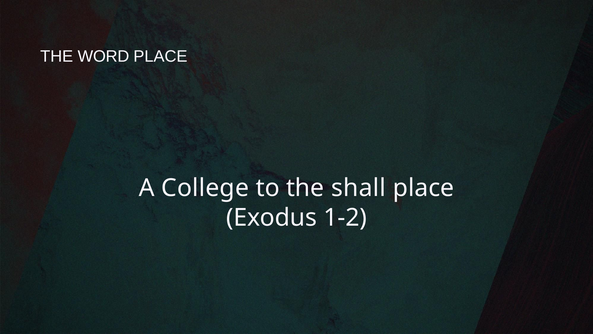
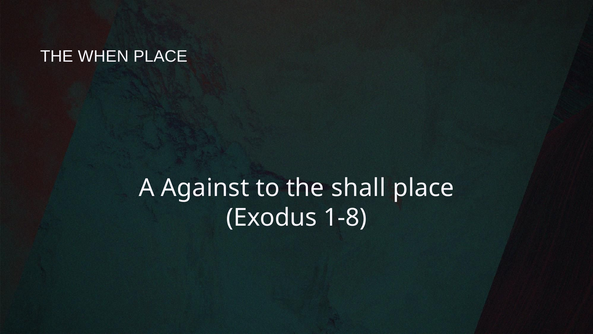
WORD: WORD -> WHEN
College: College -> Against
1-2: 1-2 -> 1-8
